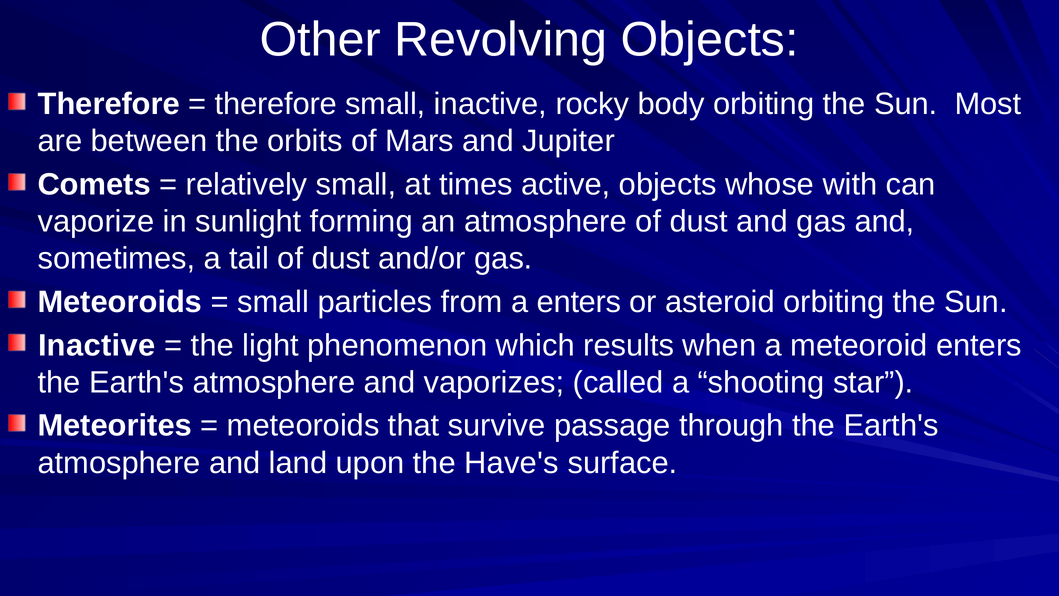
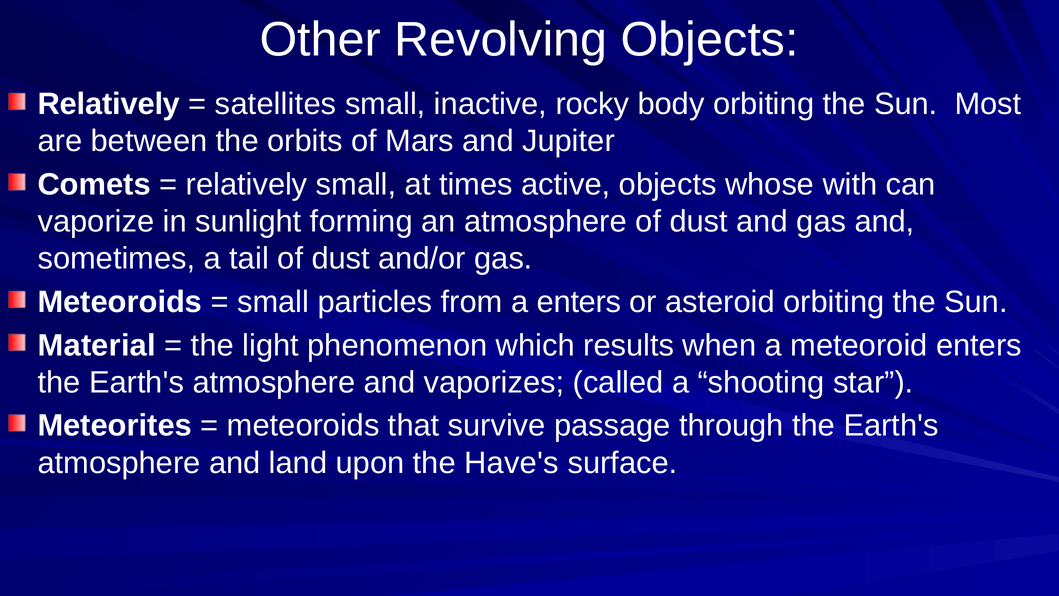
Therefore at (109, 104): Therefore -> Relatively
therefore at (276, 104): therefore -> satellites
Inactive at (97, 345): Inactive -> Material
